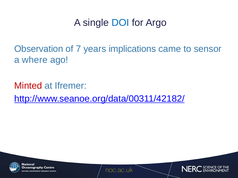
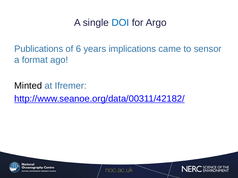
Observation: Observation -> Publications
7: 7 -> 6
where: where -> format
Minted colour: red -> black
